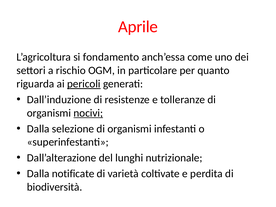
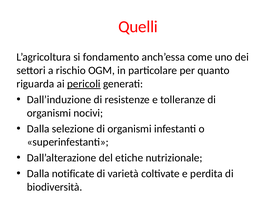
Aprile: Aprile -> Quelli
nocivi underline: present -> none
lunghi: lunghi -> etiche
